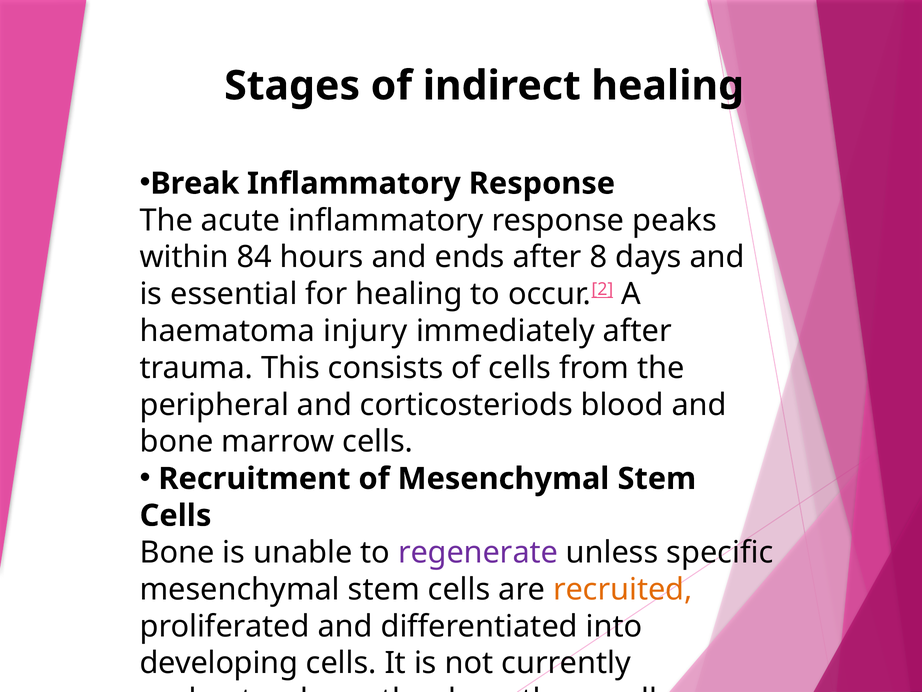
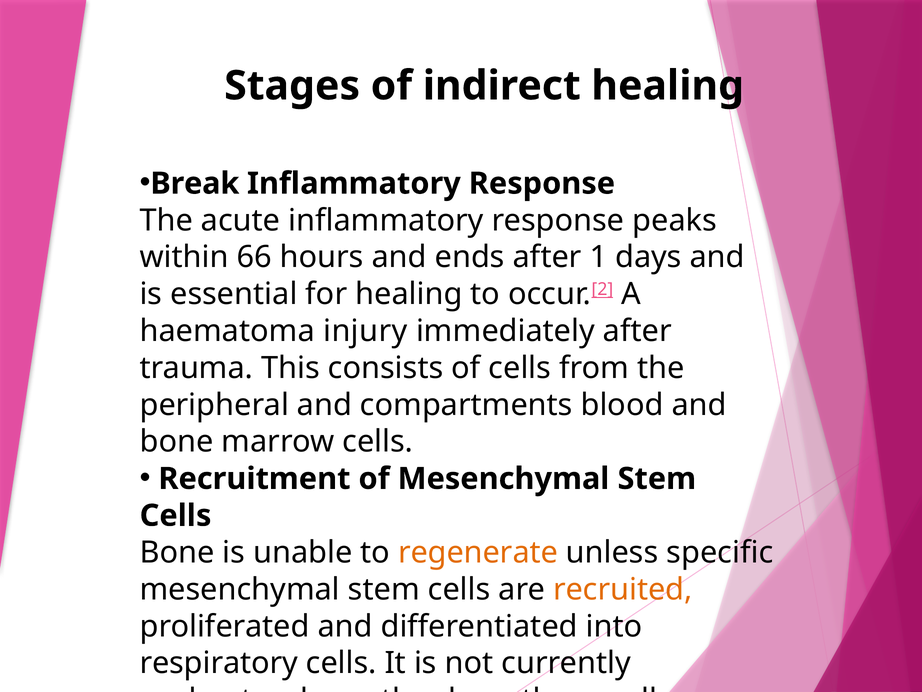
84: 84 -> 66
8: 8 -> 1
corticosteriods: corticosteriods -> compartments
regenerate colour: purple -> orange
developing: developing -> respiratory
